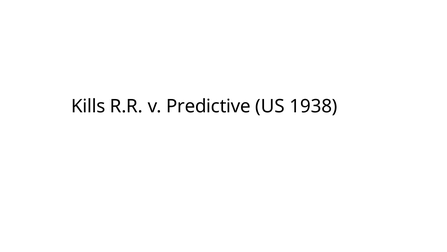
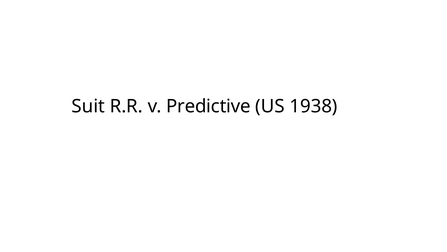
Kills: Kills -> Suit
